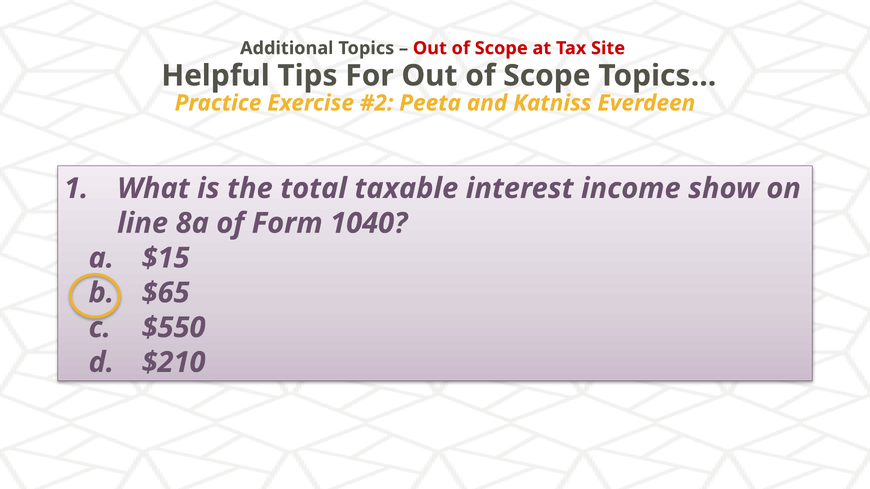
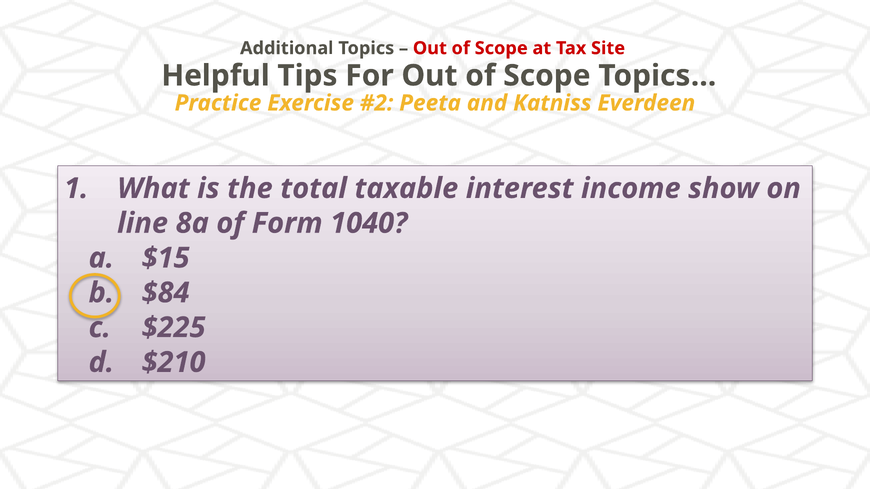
$65: $65 -> $84
$550: $550 -> $225
